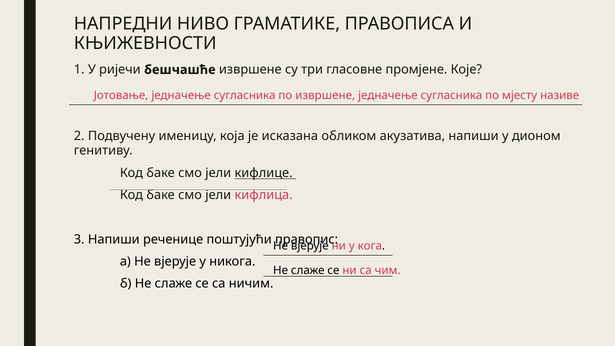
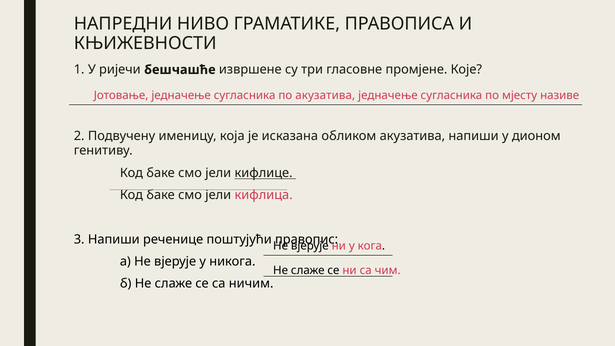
по извршене: извршене -> акузатива
